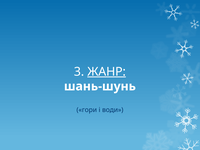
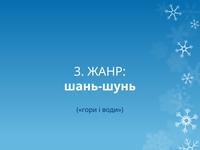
ЖАНР underline: present -> none
